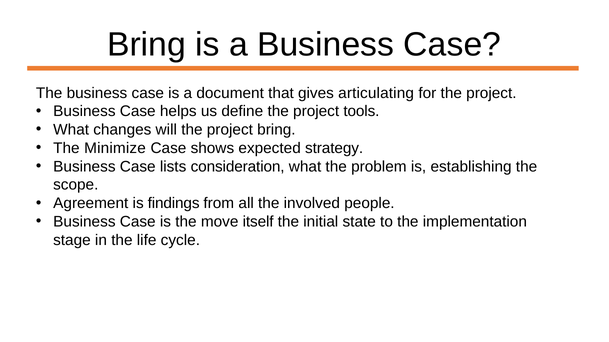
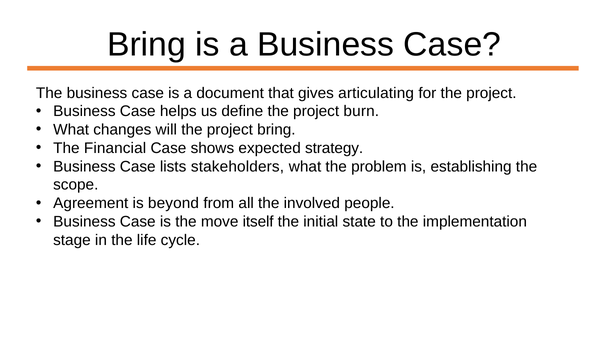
tools: tools -> burn
Minimize: Minimize -> Financial
consideration: consideration -> stakeholders
findings: findings -> beyond
